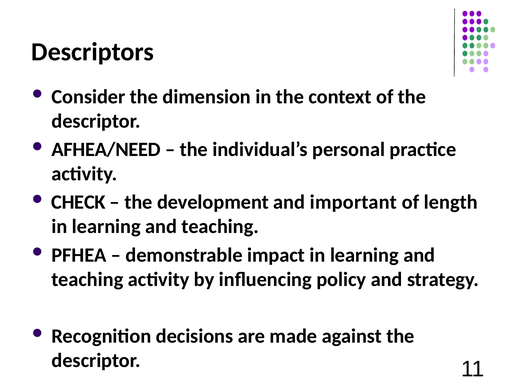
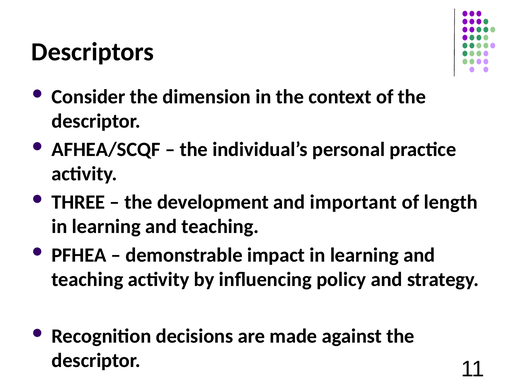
AFHEA/NEED: AFHEA/NEED -> AFHEA/SCQF
CHECK: CHECK -> THREE
